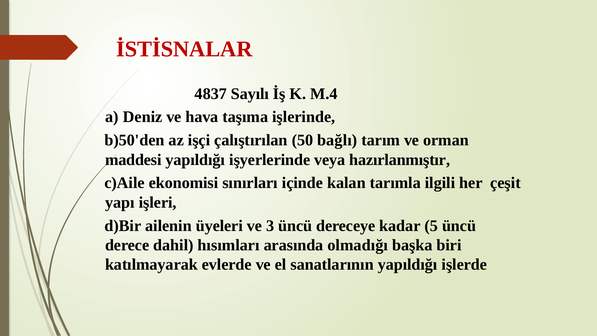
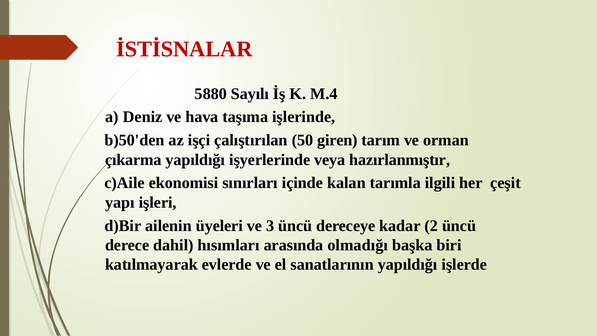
4837: 4837 -> 5880
bağlı: bağlı -> giren
maddesi: maddesi -> çıkarma
5: 5 -> 2
